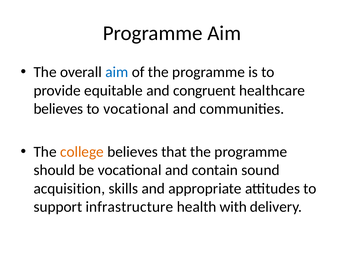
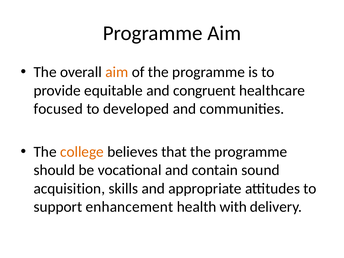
aim at (117, 72) colour: blue -> orange
believes at (58, 109): believes -> focused
to vocational: vocational -> developed
infrastructure: infrastructure -> enhancement
